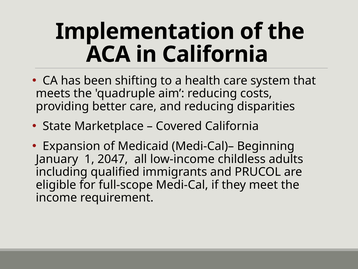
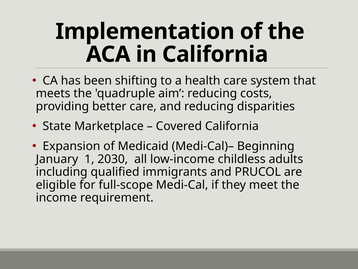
2047: 2047 -> 2030
